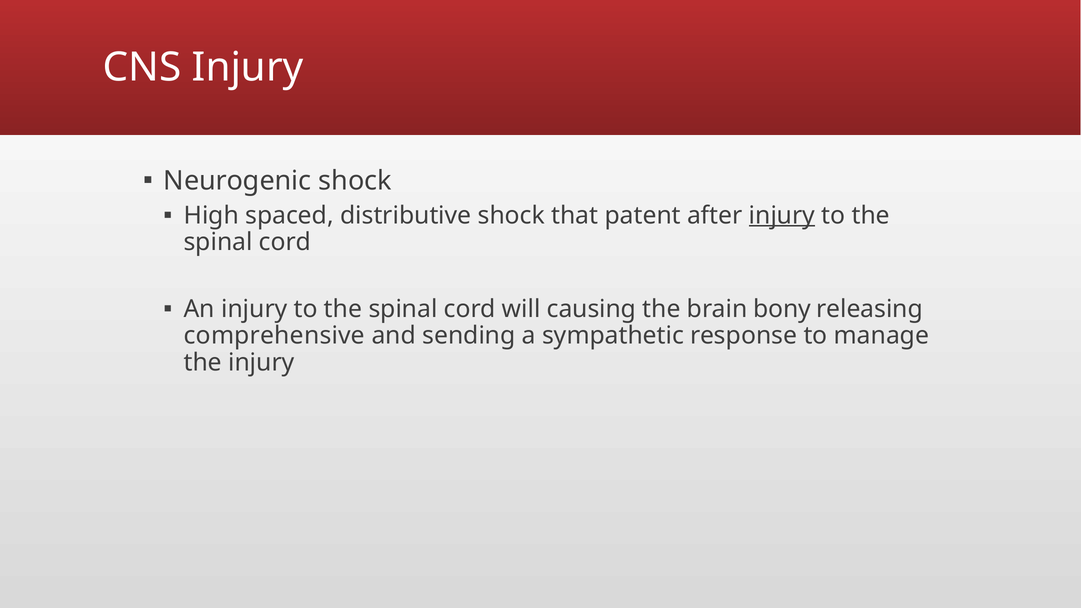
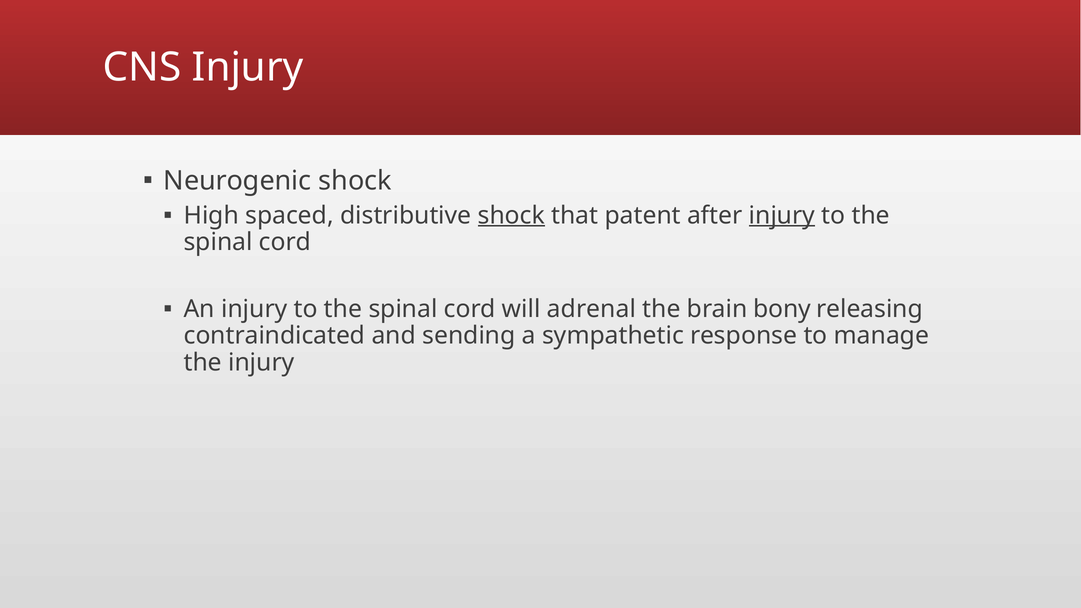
shock at (511, 215) underline: none -> present
causing: causing -> adrenal
comprehensive: comprehensive -> contraindicated
